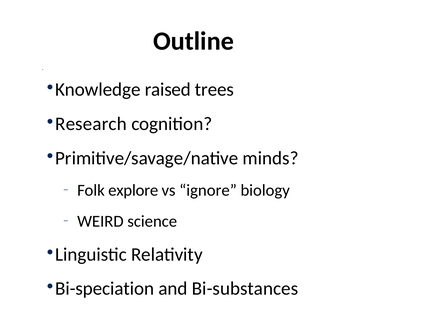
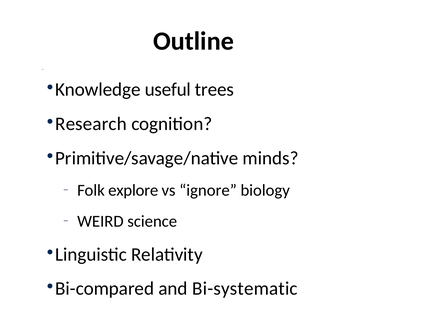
raised: raised -> useful
Bi-speciation: Bi-speciation -> Bi-compared
Bi-substances: Bi-substances -> Bi-systematic
